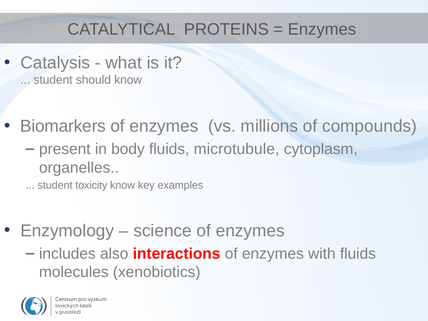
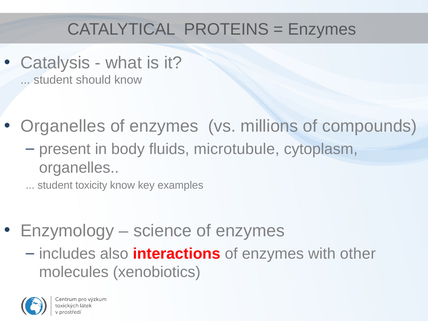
Biomarkers at (63, 126): Biomarkers -> Organelles
with fluids: fluids -> other
